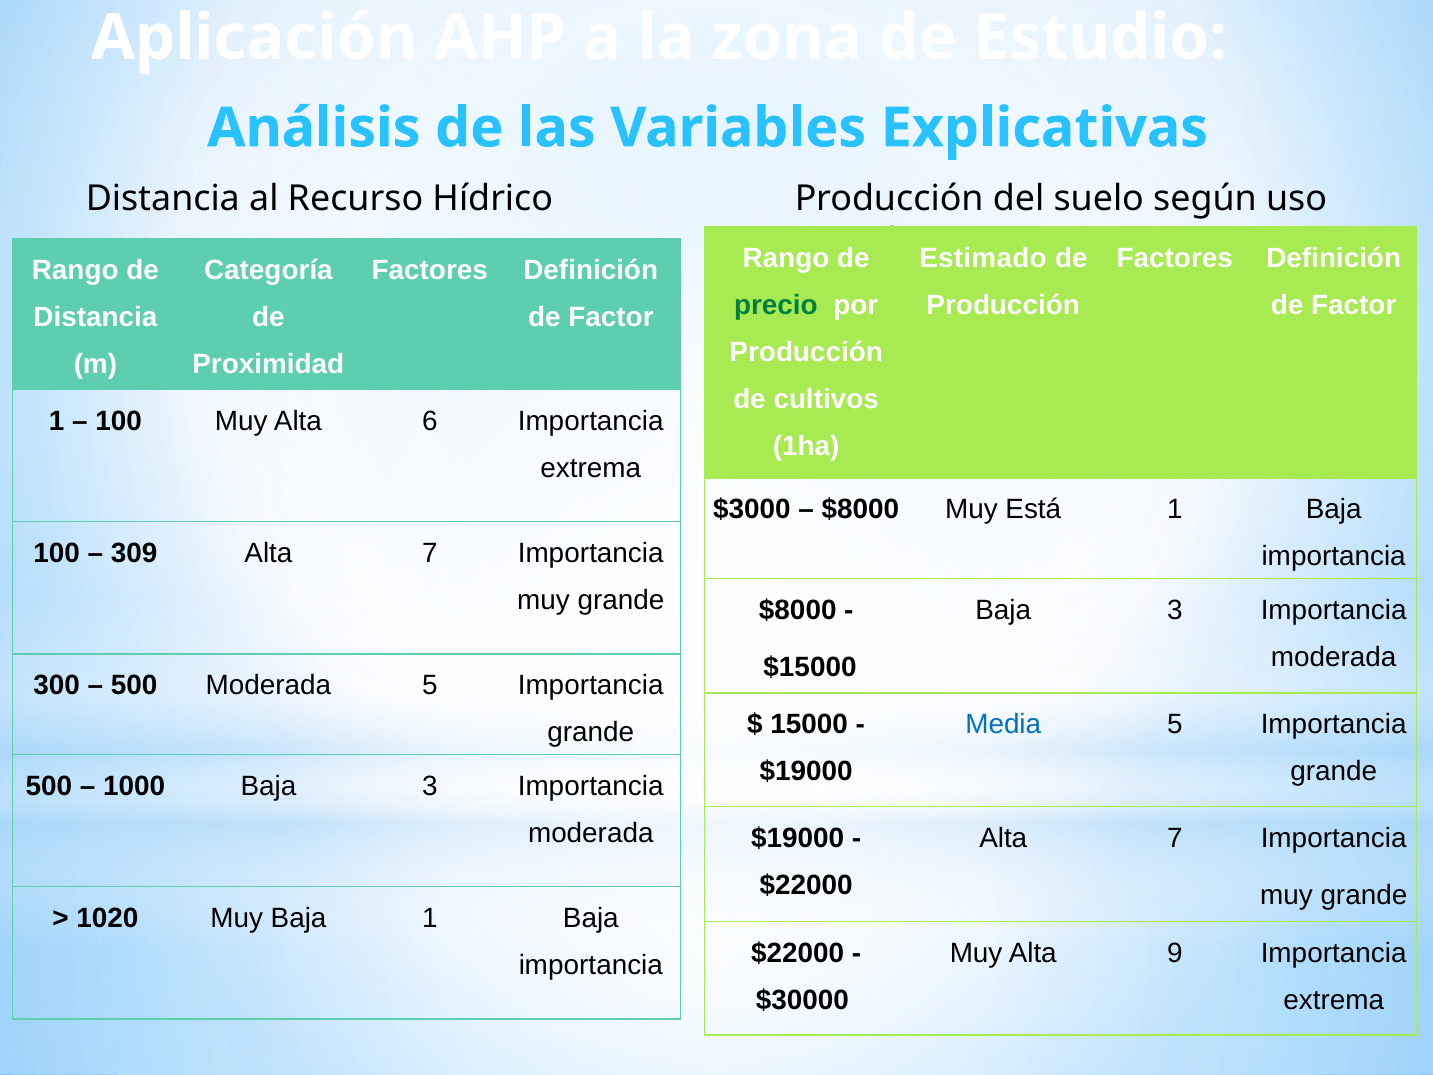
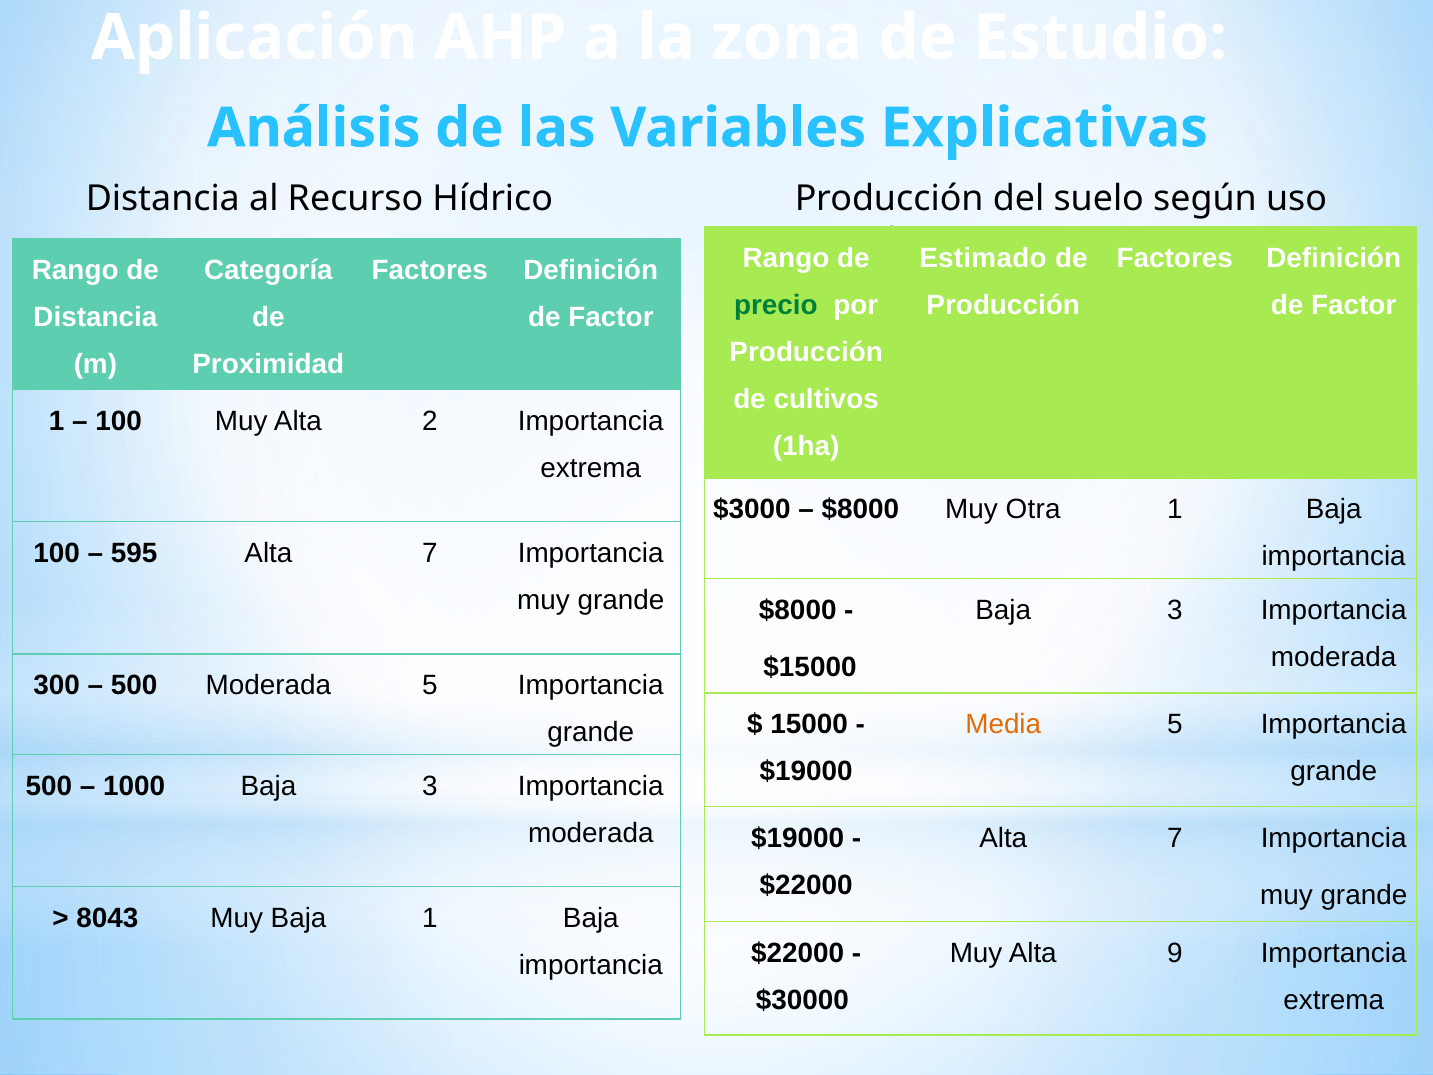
6: 6 -> 2
Está: Está -> Otra
309: 309 -> 595
Media colour: blue -> orange
1020: 1020 -> 8043
